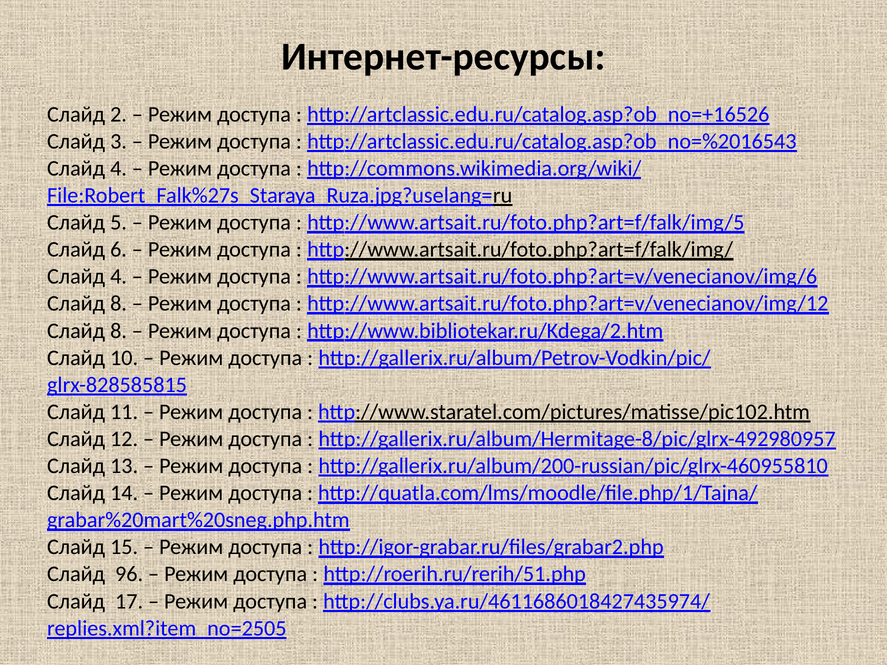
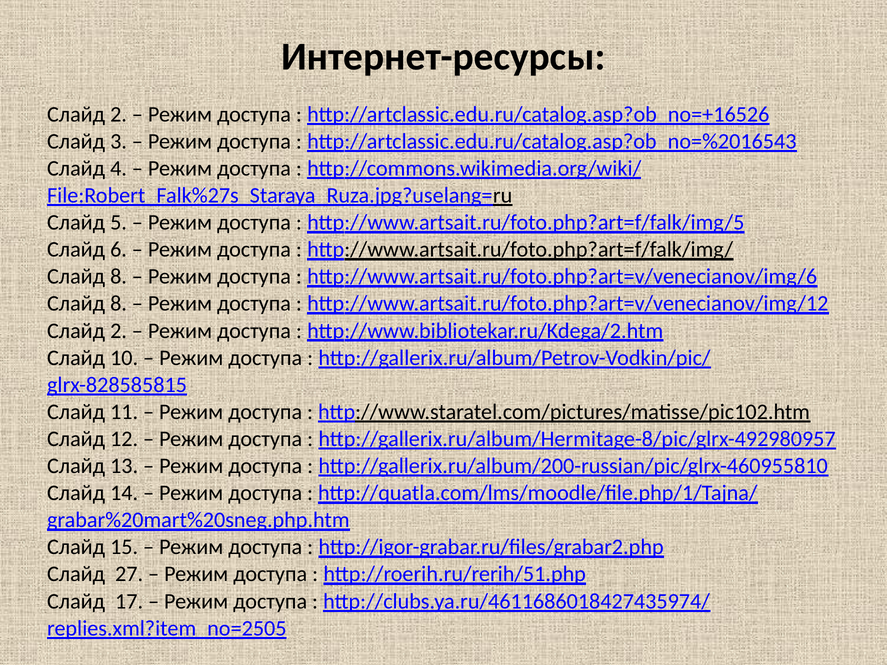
4 at (119, 277): 4 -> 8
8 at (119, 331): 8 -> 2
96: 96 -> 27
